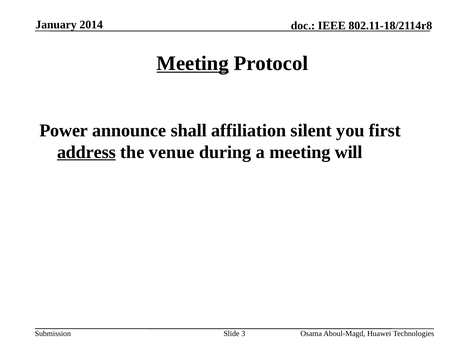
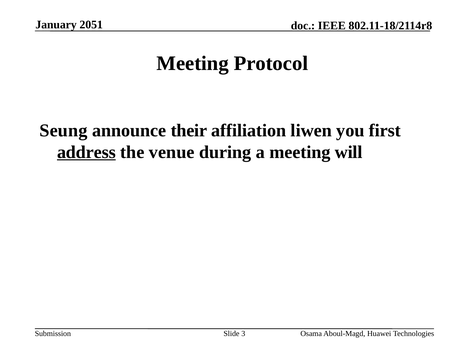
2014: 2014 -> 2051
Meeting at (193, 63) underline: present -> none
Power: Power -> Seung
shall: shall -> their
silent: silent -> liwen
